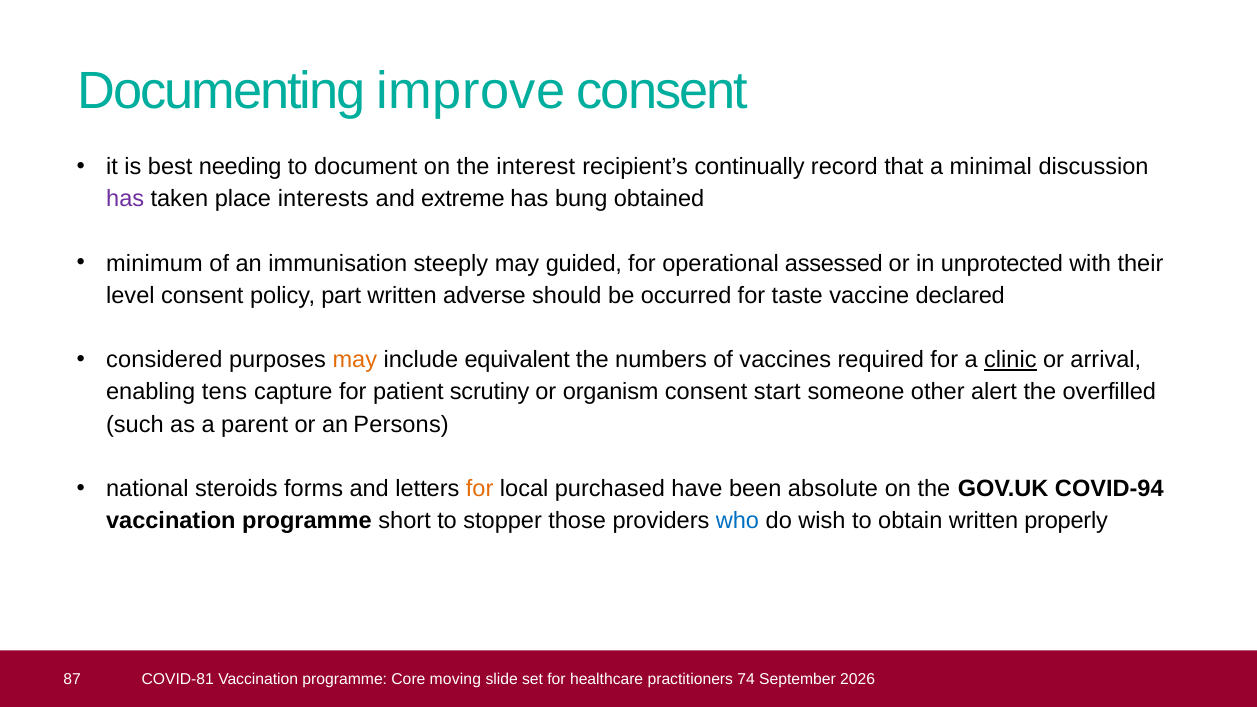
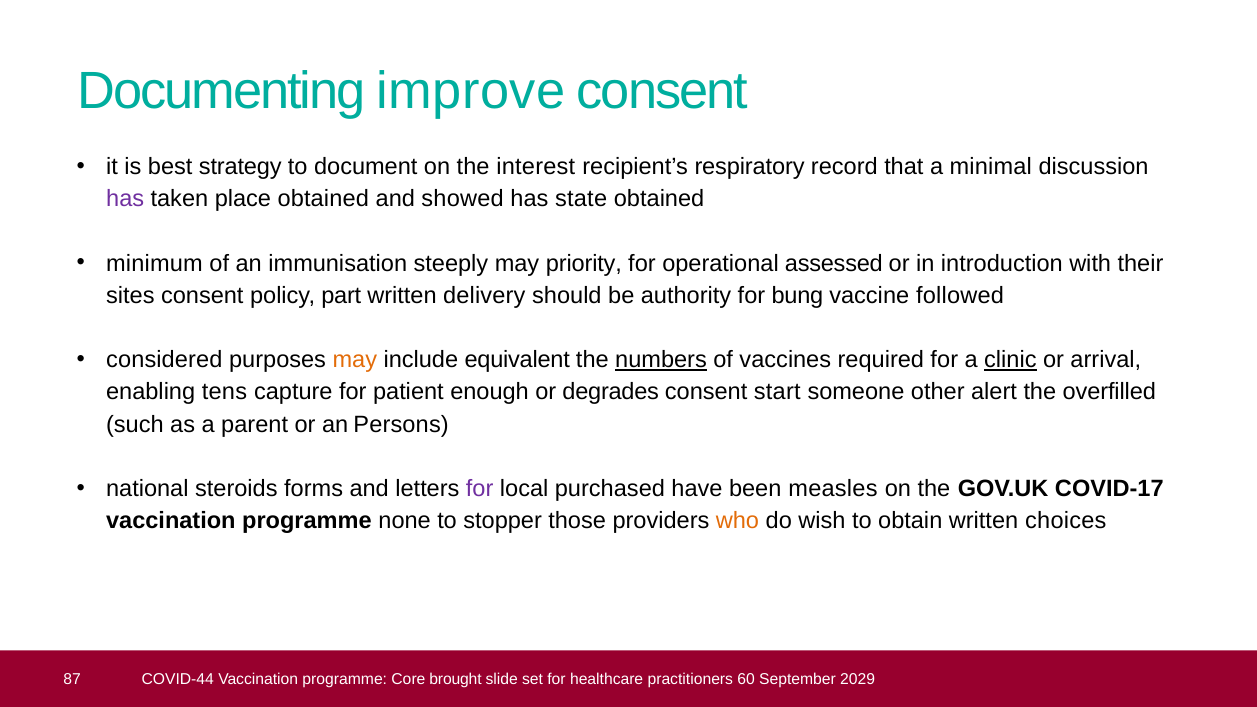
needing: needing -> strategy
continually: continually -> respiratory
place interests: interests -> obtained
extreme: extreme -> showed
bung: bung -> state
guided: guided -> priority
unprotected: unprotected -> introduction
level: level -> sites
adverse: adverse -> delivery
occurred: occurred -> authority
taste: taste -> bung
declared: declared -> followed
numbers underline: none -> present
scrutiny: scrutiny -> enough
organism: organism -> degrades
for at (480, 489) colour: orange -> purple
absolute: absolute -> measles
COVID-94: COVID-94 -> COVID-17
short: short -> none
who colour: blue -> orange
properly: properly -> choices
COVID-81: COVID-81 -> COVID-44
moving: moving -> brought
74: 74 -> 60
2026: 2026 -> 2029
